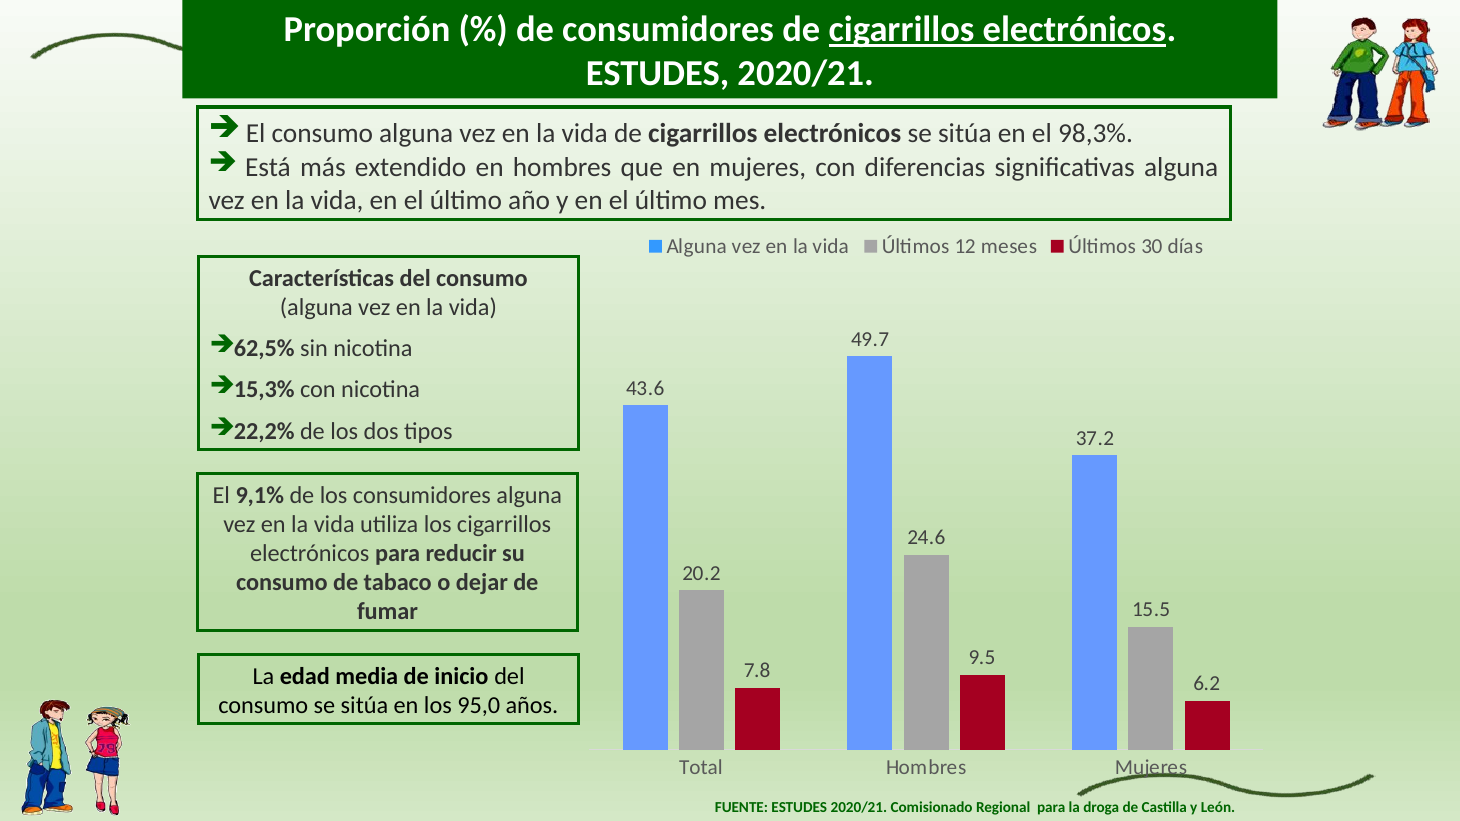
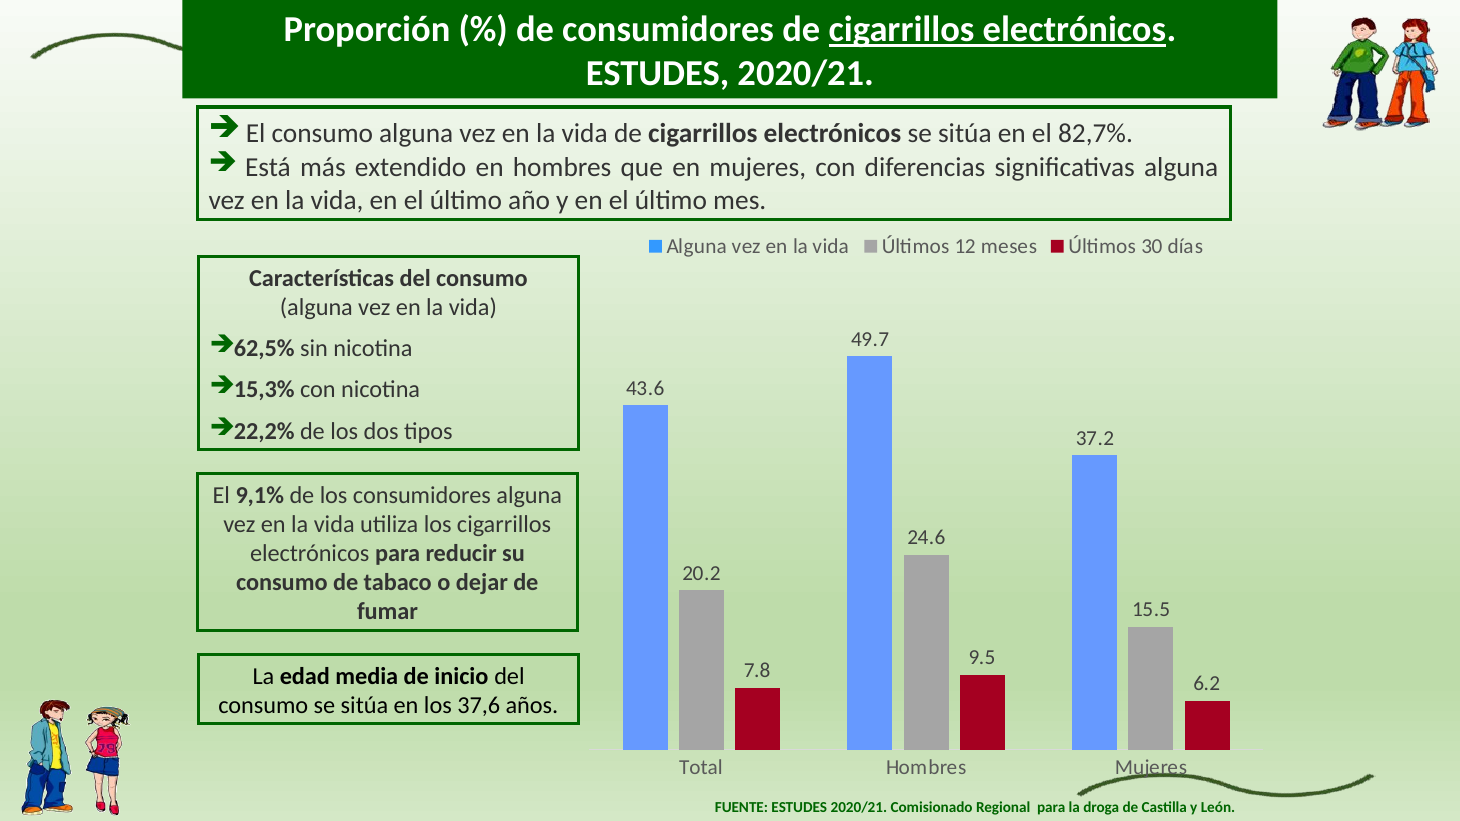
98,3%: 98,3% -> 82,7%
95,0: 95,0 -> 37,6
